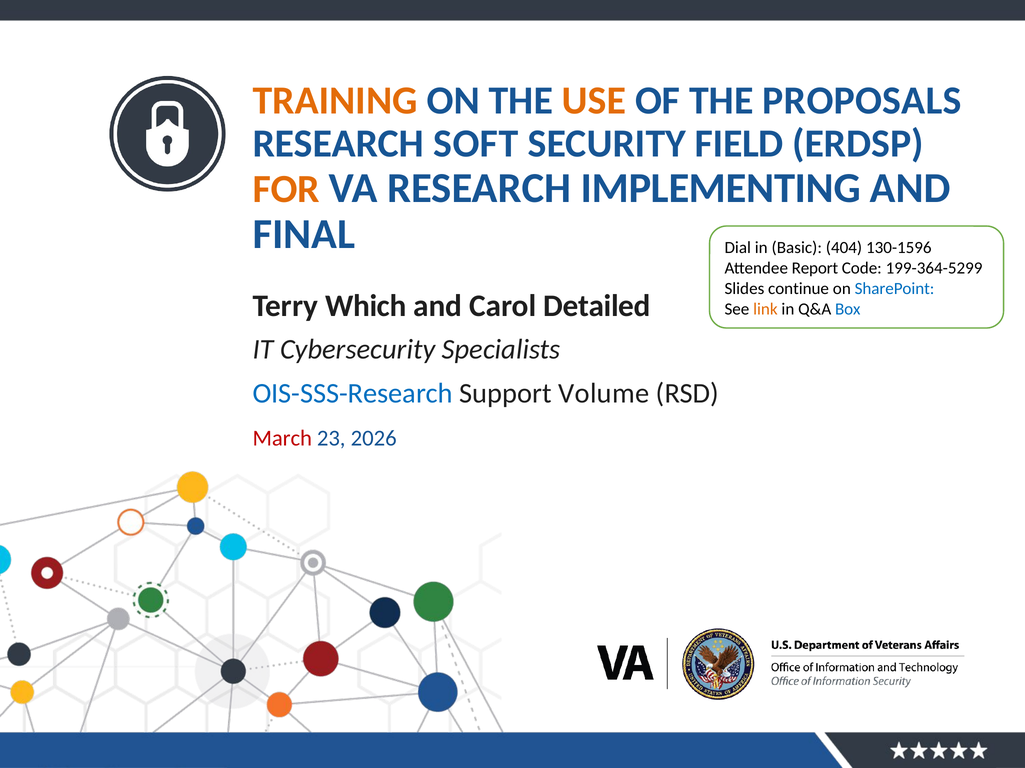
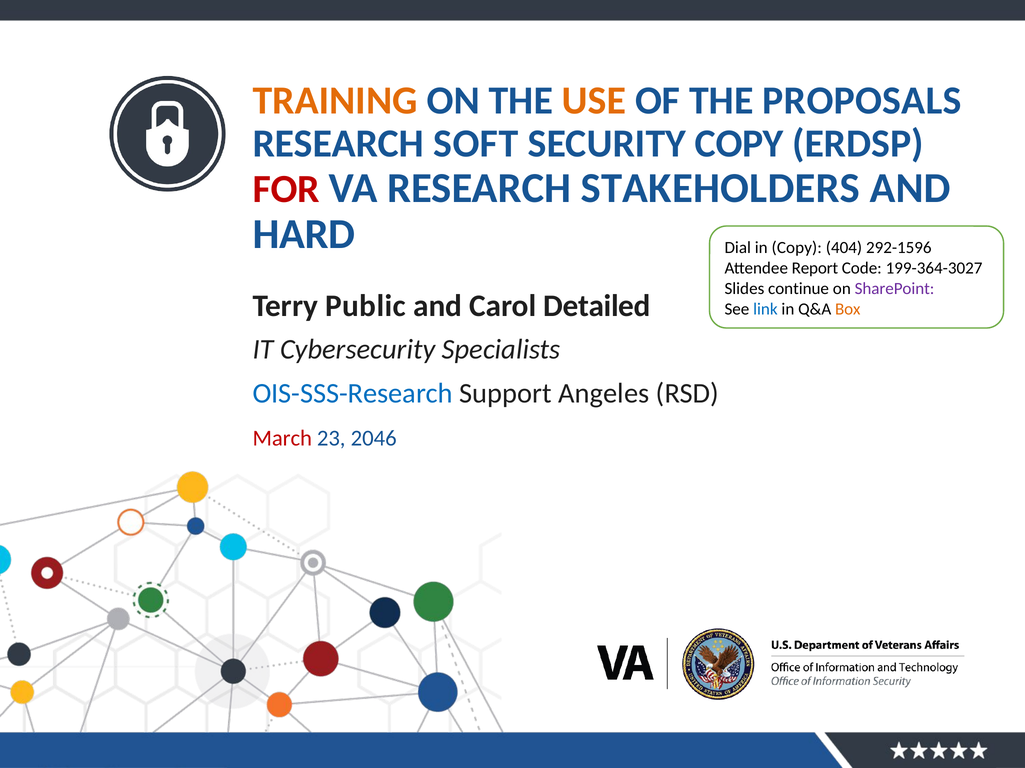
SECURITY FIELD: FIELD -> COPY
FOR colour: orange -> red
IMPLEMENTING: IMPLEMENTING -> STAKEHOLDERS
FINAL: FINAL -> HARD
in Basic: Basic -> Copy
130-1596: 130-1596 -> 292-1596
199-364-5299: 199-364-5299 -> 199-364-3027
SharePoint colour: blue -> purple
Which: Which -> Public
link colour: orange -> blue
Box colour: blue -> orange
Volume: Volume -> Angeles
2026: 2026 -> 2046
